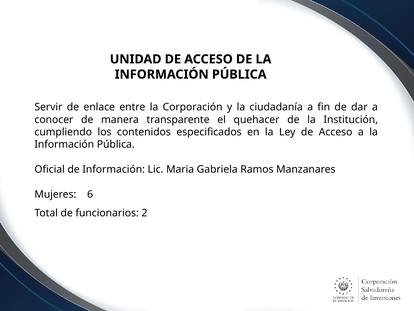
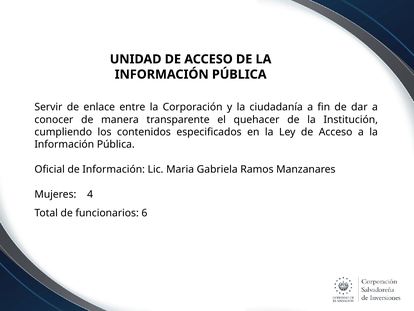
6: 6 -> 4
2: 2 -> 6
